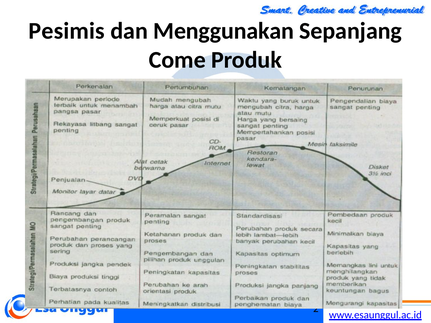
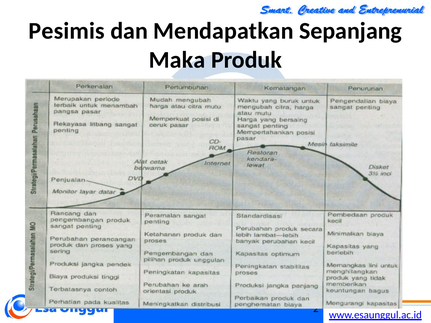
Menggunakan: Menggunakan -> Mendapatkan
Come: Come -> Maka
